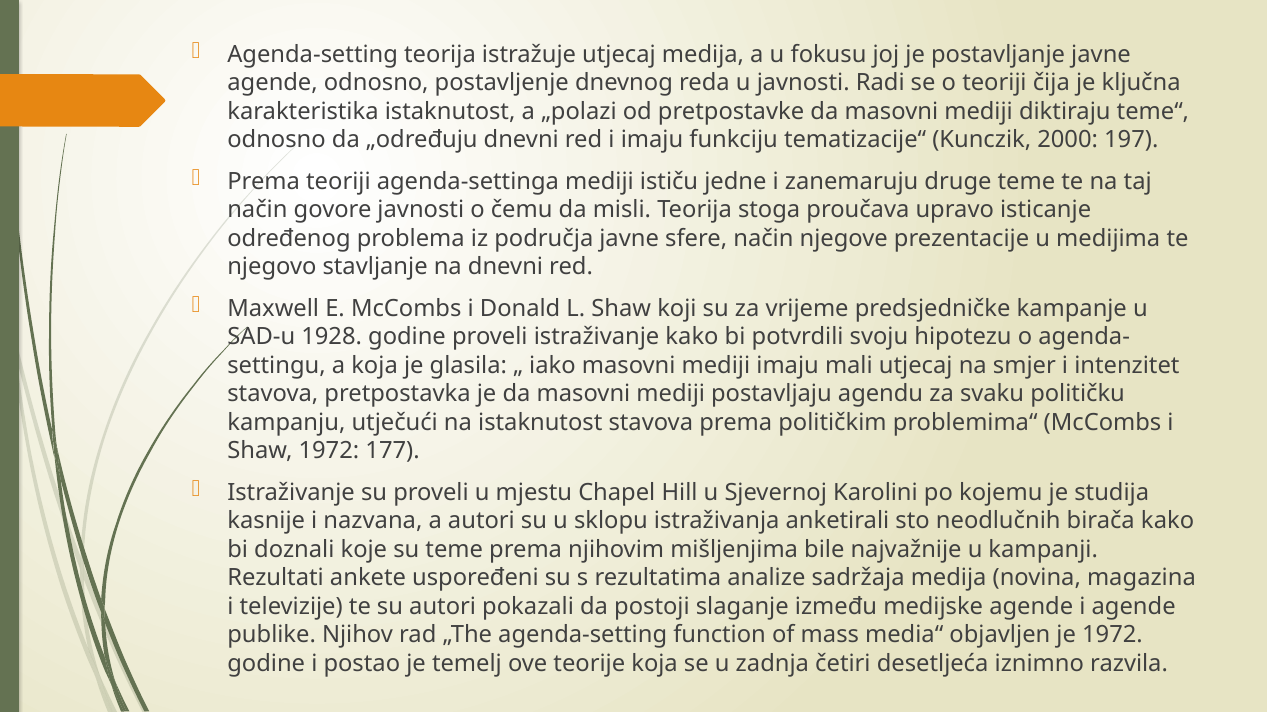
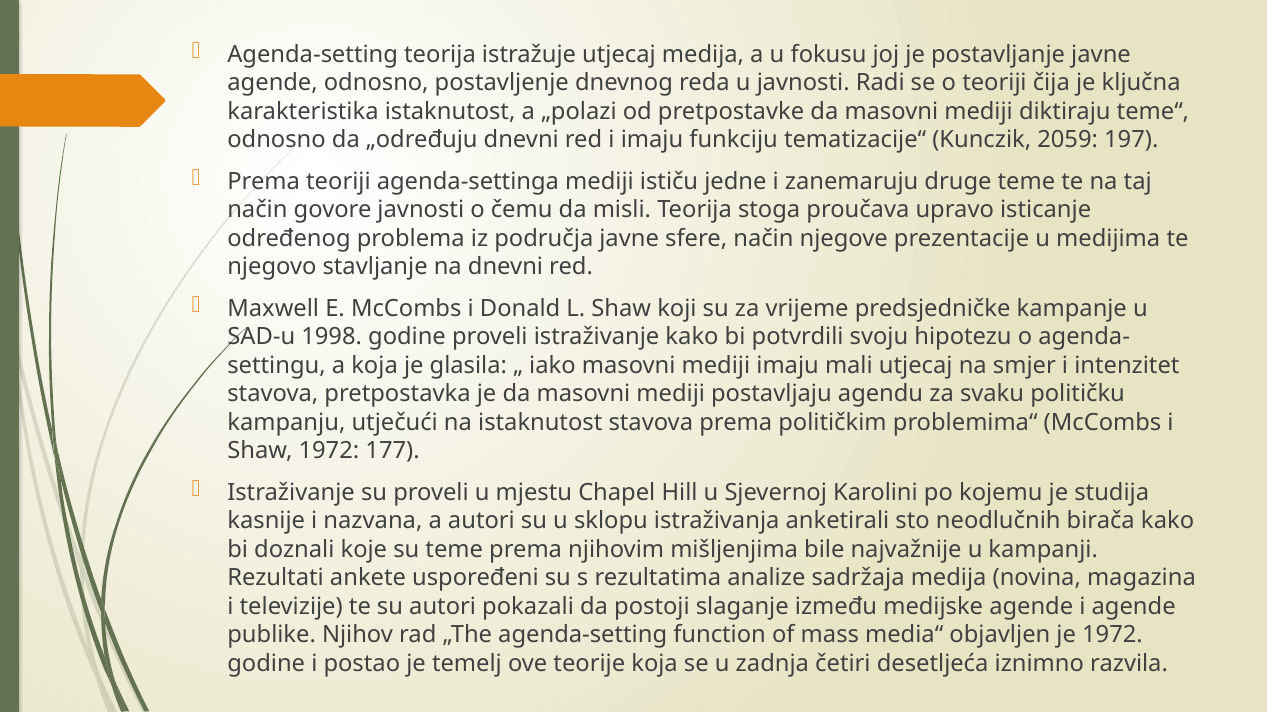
2000: 2000 -> 2059
1928: 1928 -> 1998
